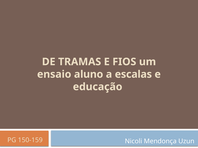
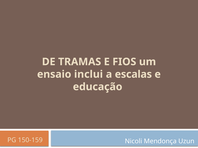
aluno: aluno -> inclui
